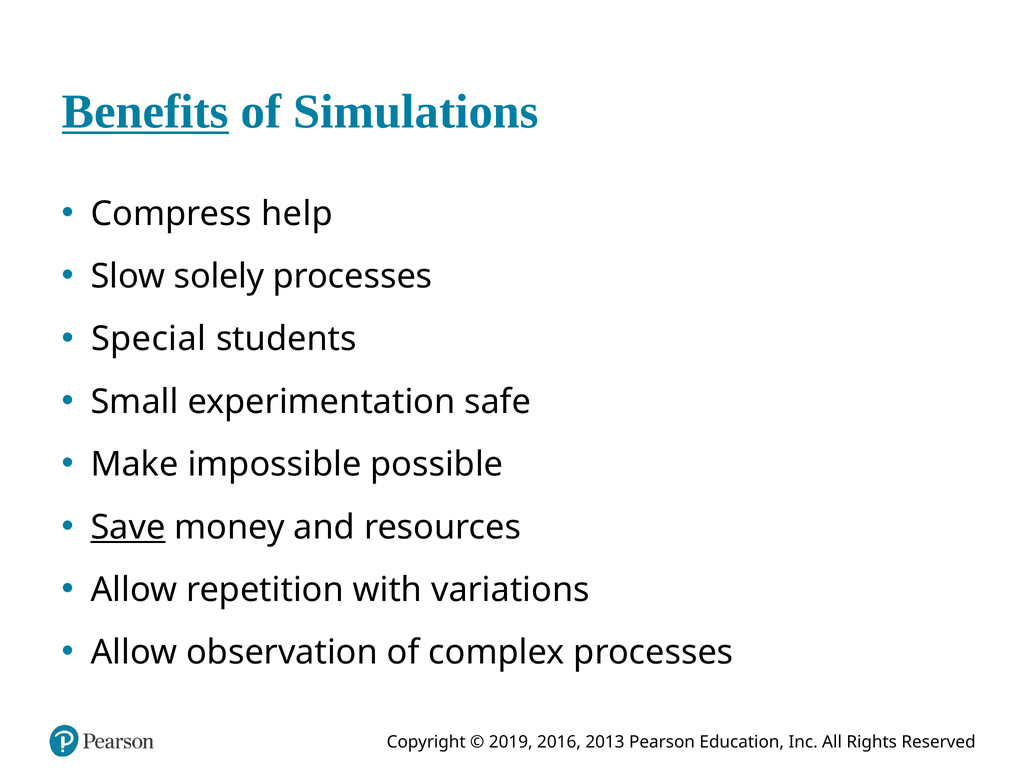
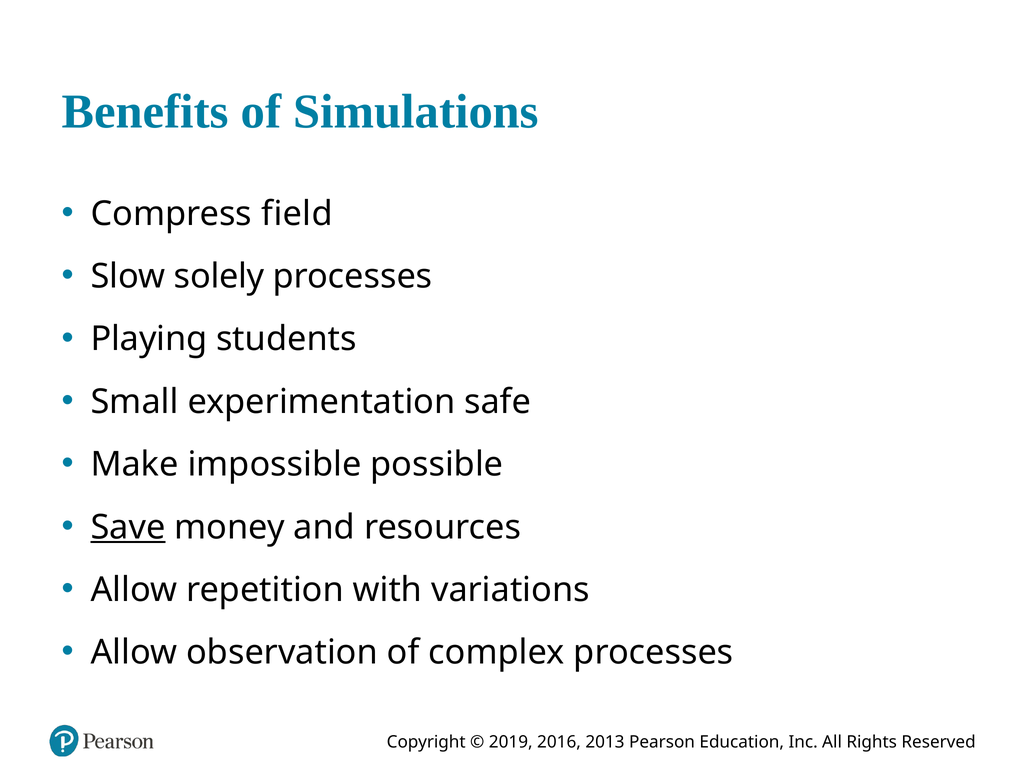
Benefits underline: present -> none
help: help -> field
Special: Special -> Playing
